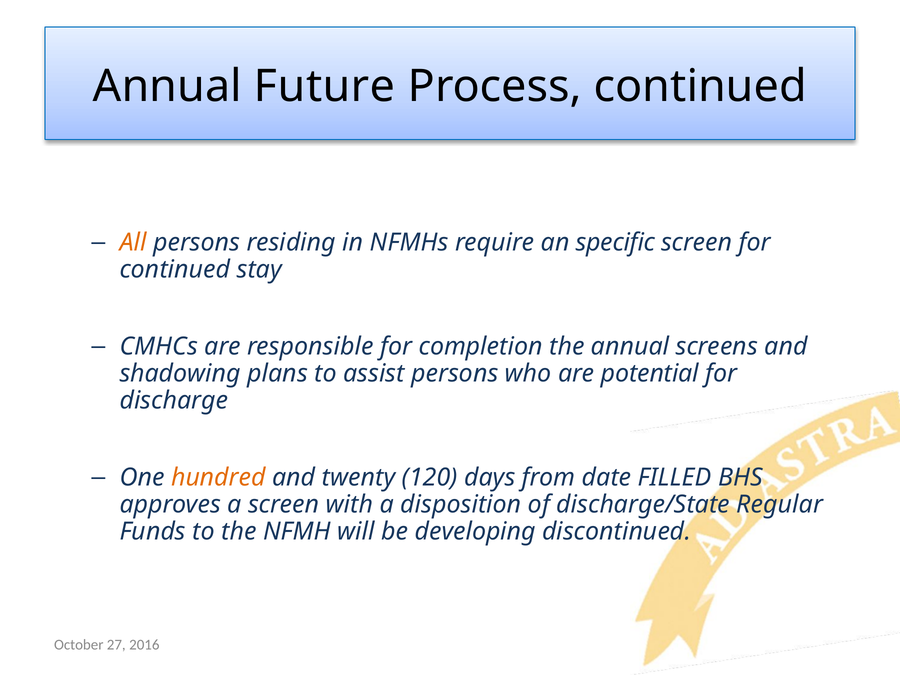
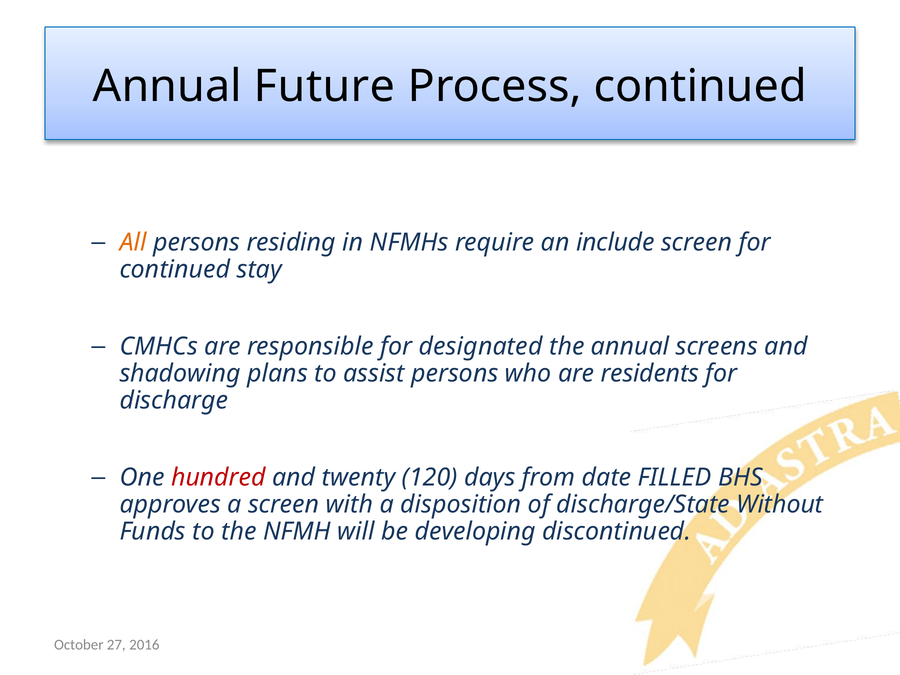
specific: specific -> include
completion: completion -> designated
potential: potential -> residents
hundred colour: orange -> red
Regular: Regular -> Without
